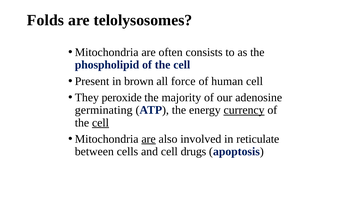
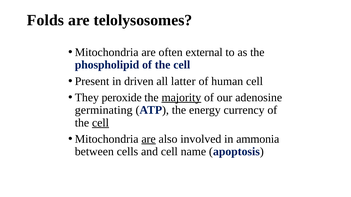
consists: consists -> external
brown: brown -> driven
force: force -> latter
majority underline: none -> present
currency underline: present -> none
reticulate: reticulate -> ammonia
drugs: drugs -> name
